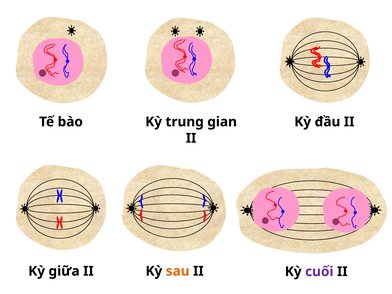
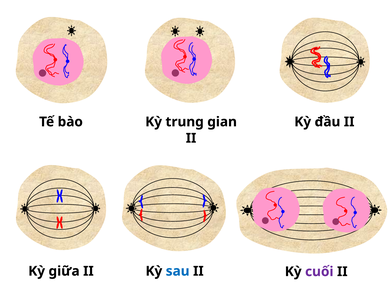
sau colour: orange -> blue
